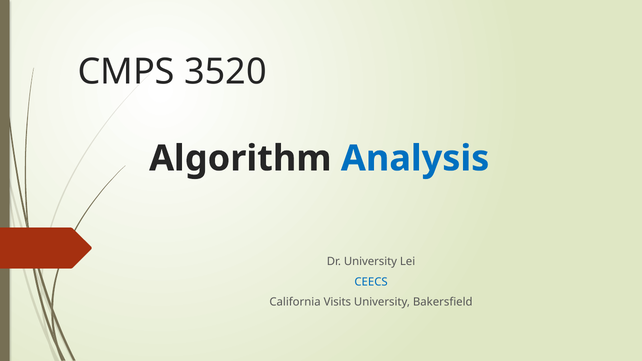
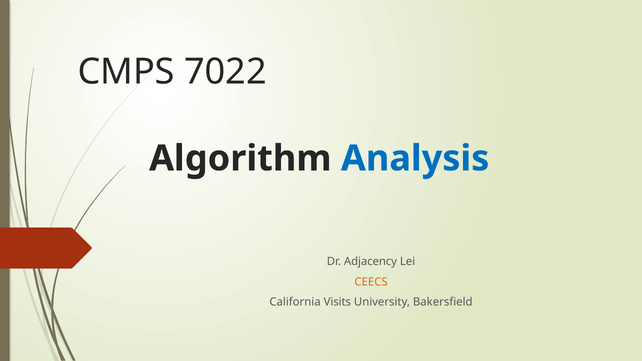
3520: 3520 -> 7022
Dr University: University -> Adjacency
CEECS colour: blue -> orange
